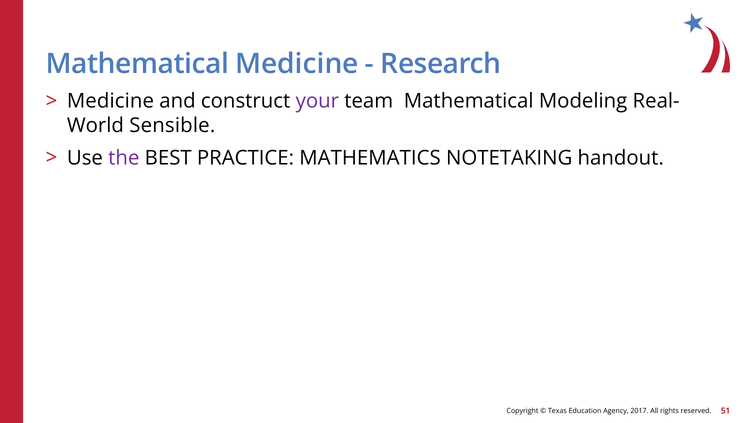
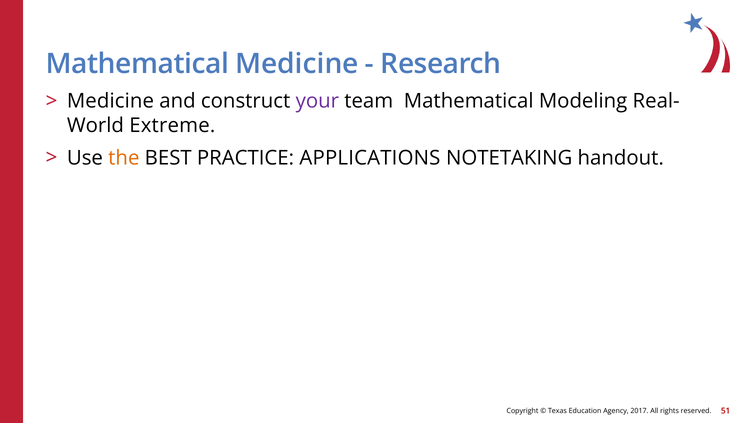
Sensible: Sensible -> Extreme
the colour: purple -> orange
MATHEMATICS: MATHEMATICS -> APPLICATIONS
